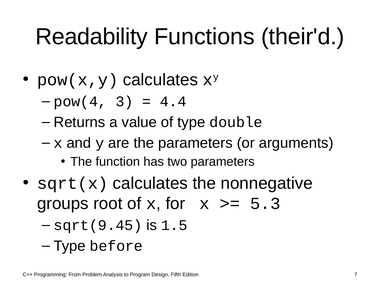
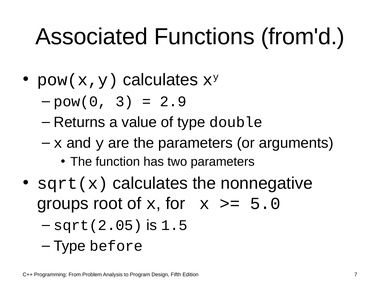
Readability: Readability -> Associated
their'd: their'd -> from'd
pow(4: pow(4 -> pow(0
4.4: 4.4 -> 2.9
5.3: 5.3 -> 5.0
sqrt(9.45: sqrt(9.45 -> sqrt(2.05
